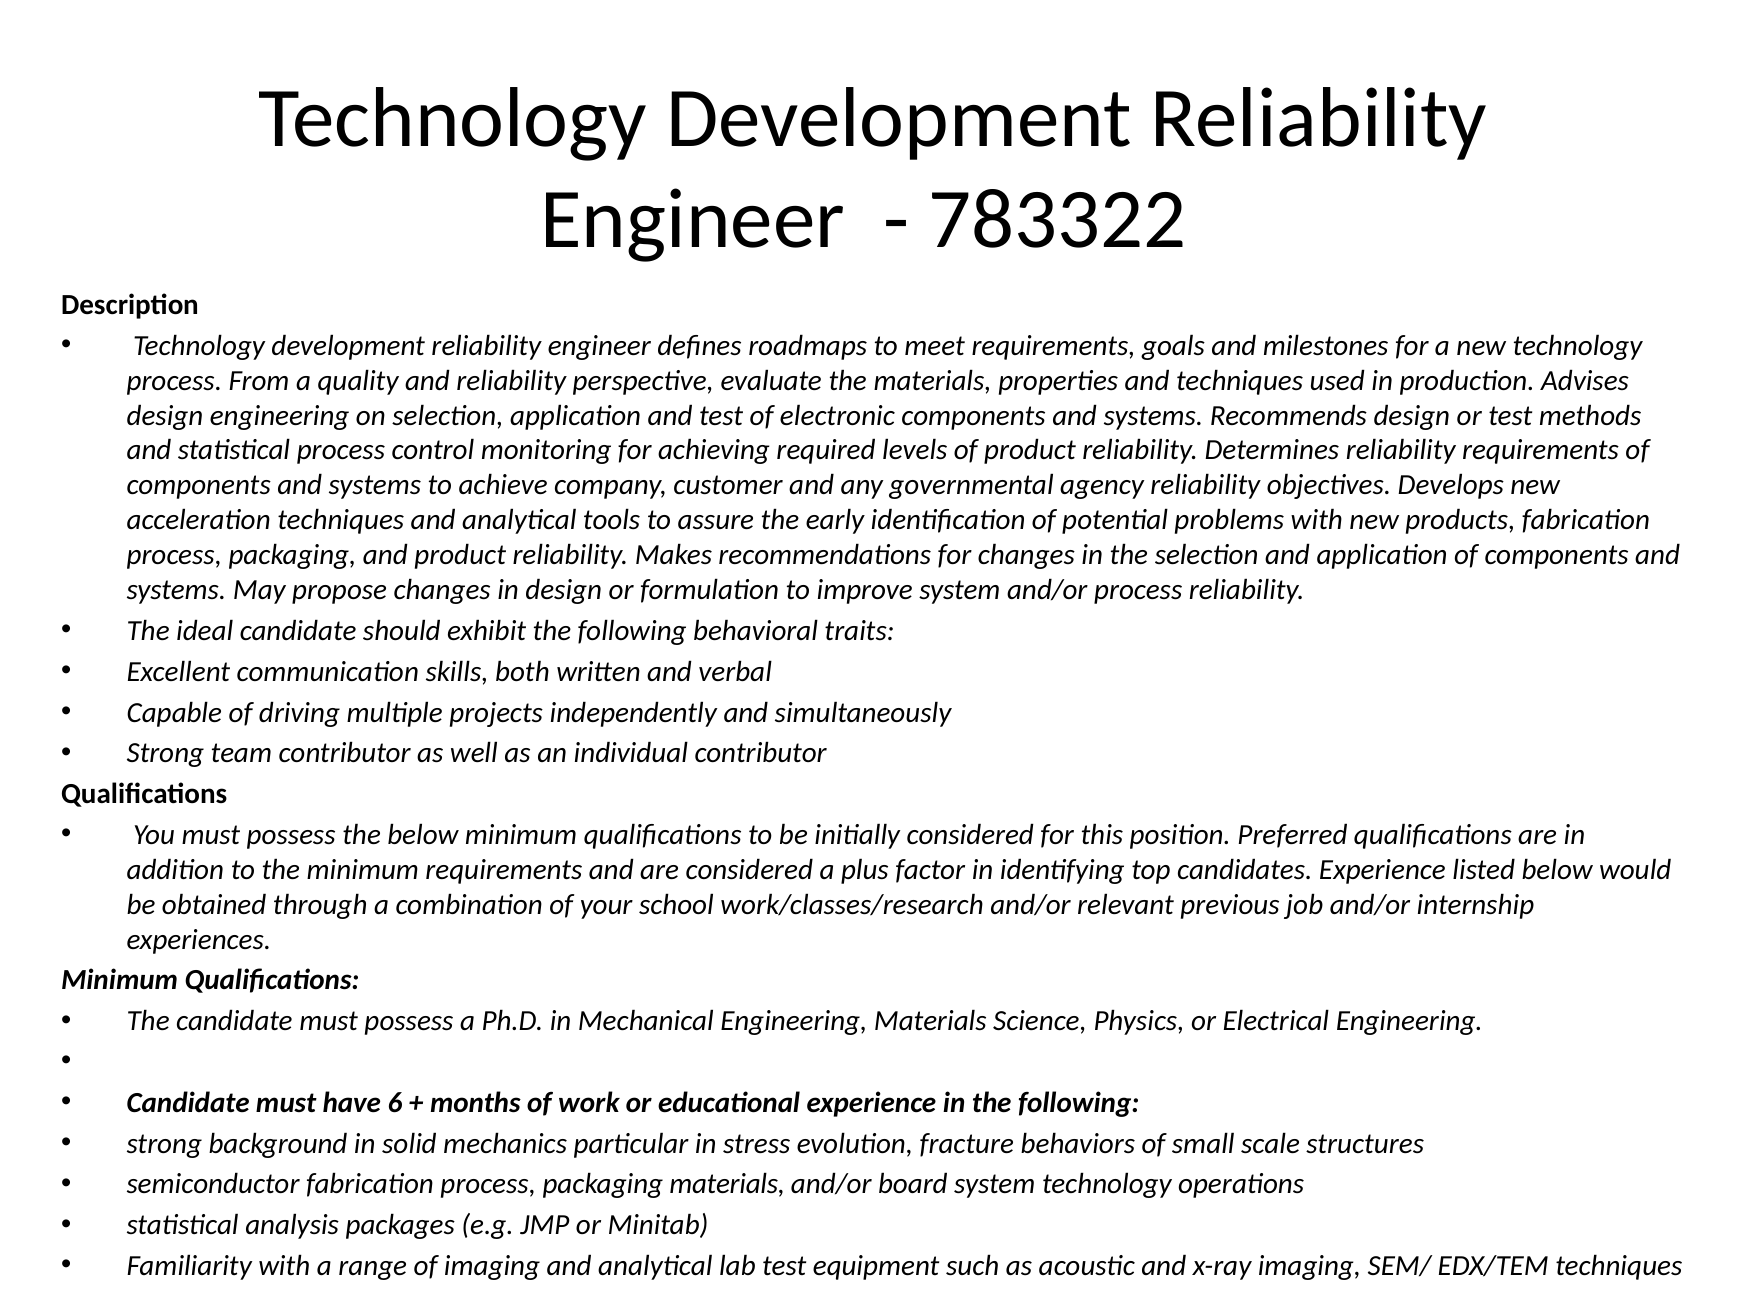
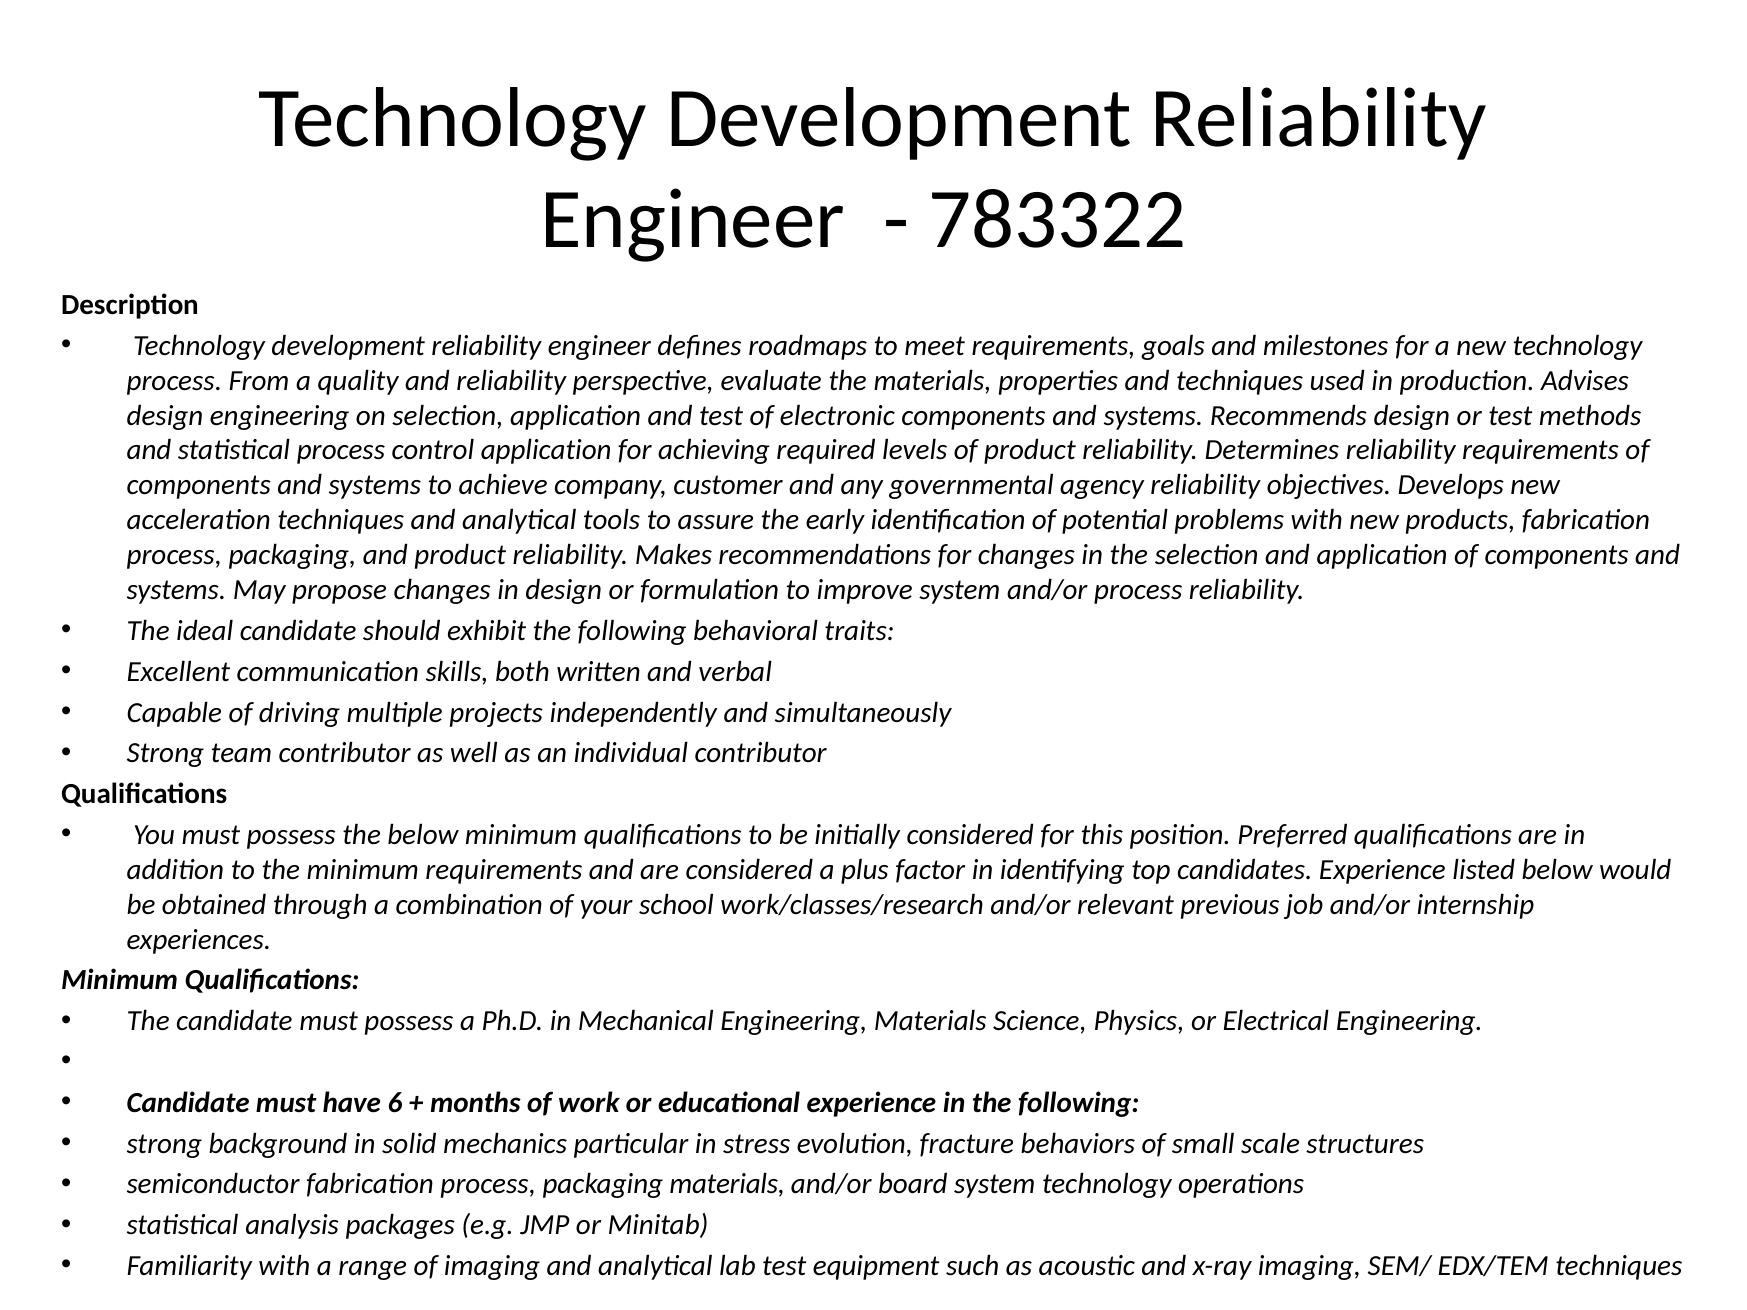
control monitoring: monitoring -> application
